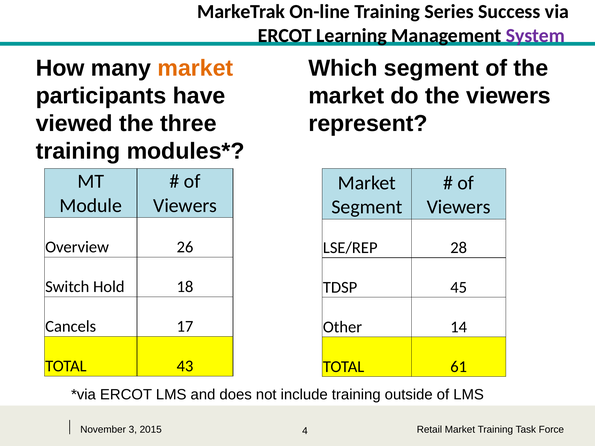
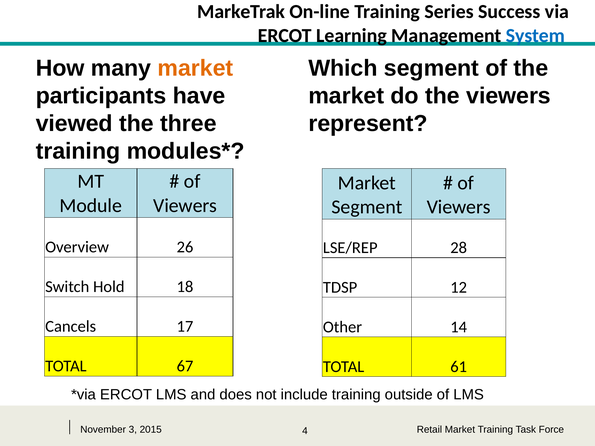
System colour: purple -> blue
45: 45 -> 12
43: 43 -> 67
